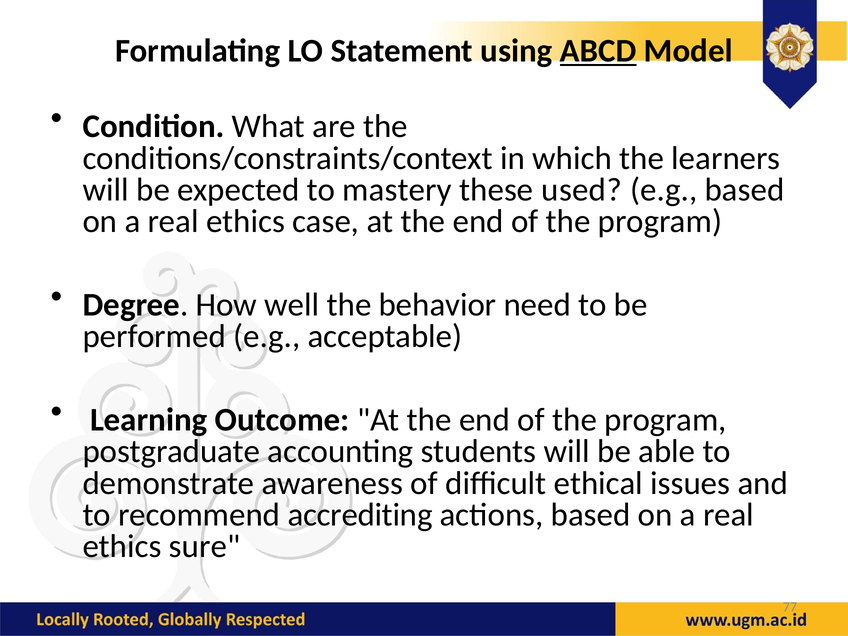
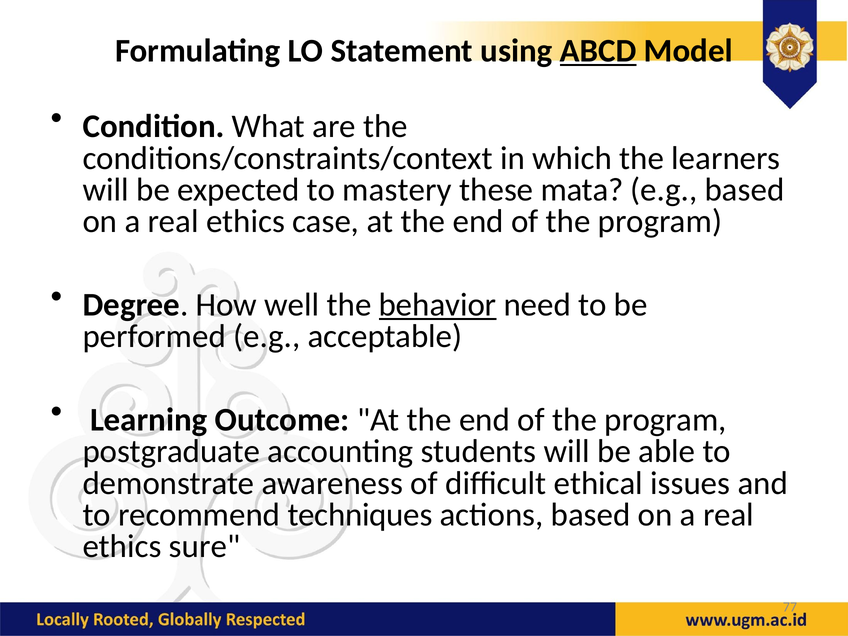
used: used -> mata
behavior underline: none -> present
accrediting: accrediting -> techniques
